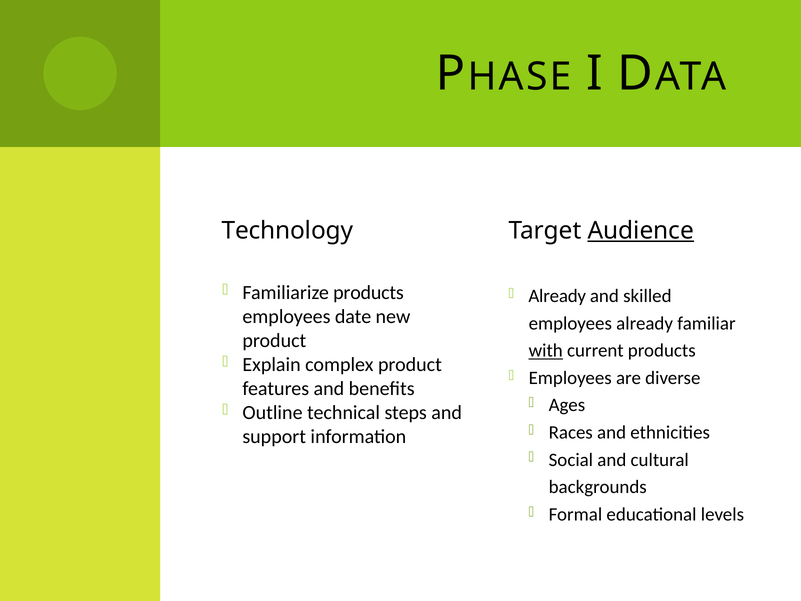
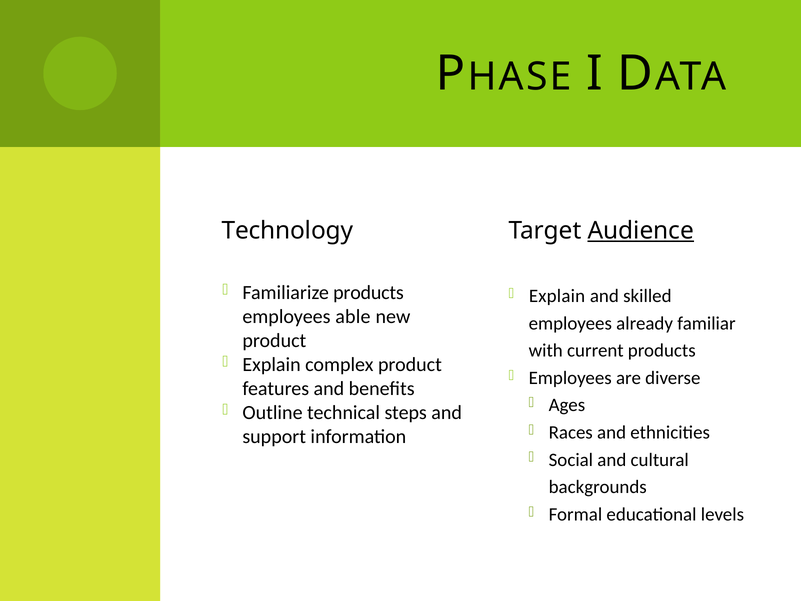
Already at (557, 296): Already -> Explain
date: date -> able
with underline: present -> none
